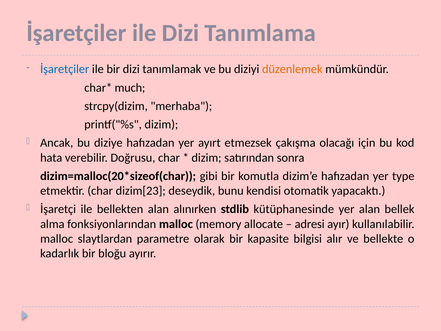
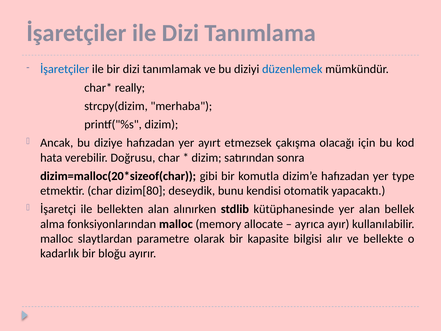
düzenlemek colour: orange -> blue
much: much -> really
dizim[23: dizim[23 -> dizim[80
adresi: adresi -> ayrıca
